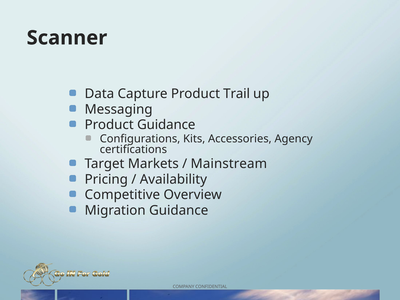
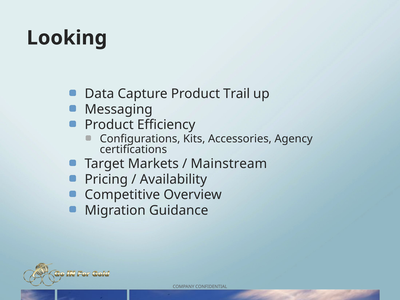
Scanner: Scanner -> Looking
Product Guidance: Guidance -> Efficiency
